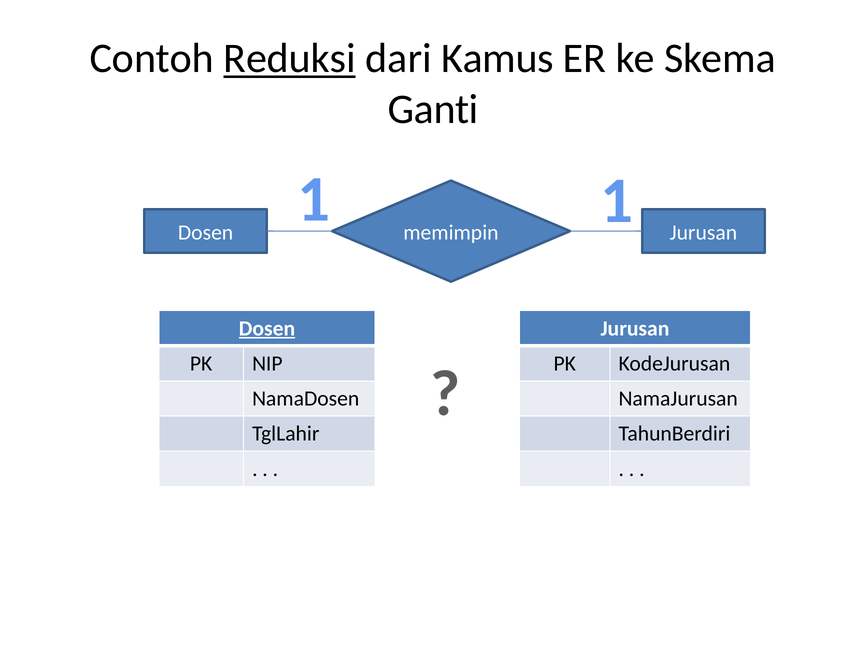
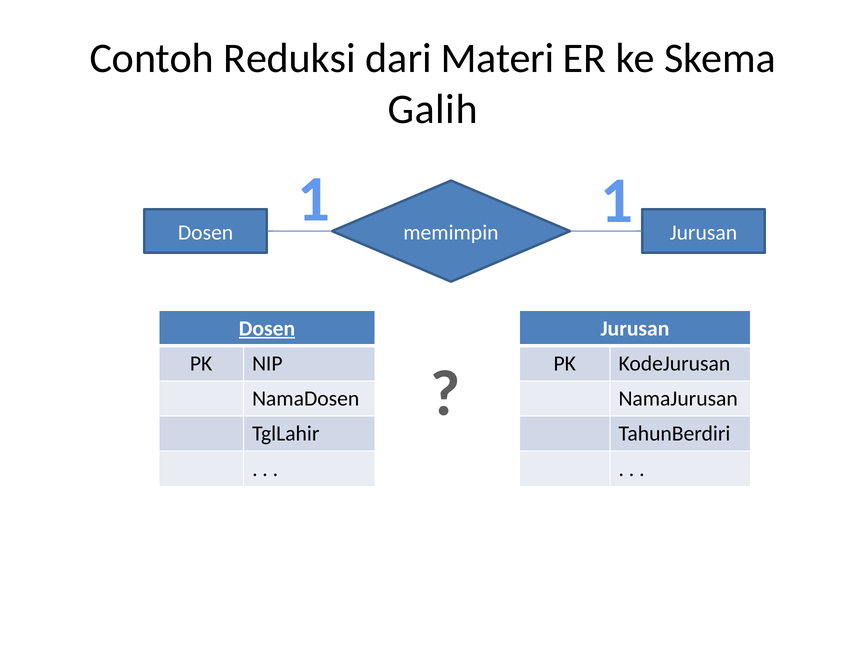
Reduksi underline: present -> none
Kamus: Kamus -> Materi
Ganti: Ganti -> Galih
